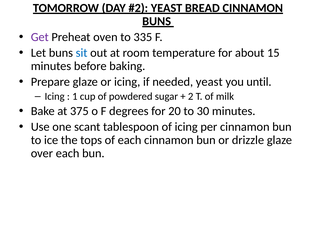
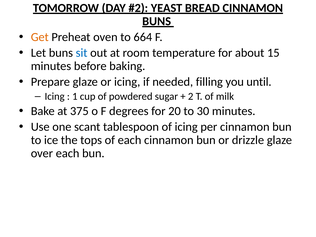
Get colour: purple -> orange
335: 335 -> 664
needed yeast: yeast -> filling
